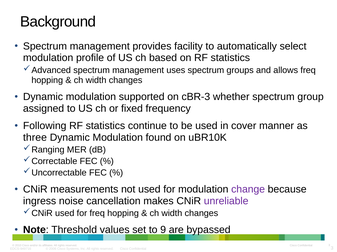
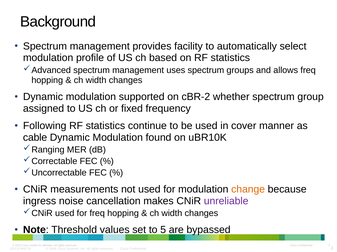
cBR-3: cBR-3 -> cBR-2
three: three -> cable
change colour: purple -> orange
9: 9 -> 5
